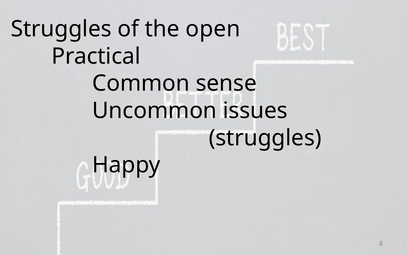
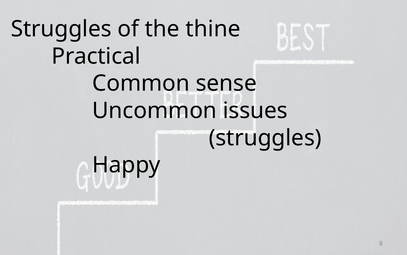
open: open -> thine
